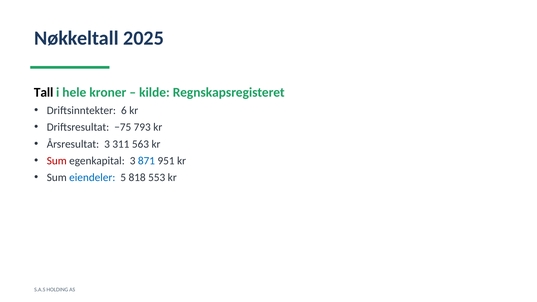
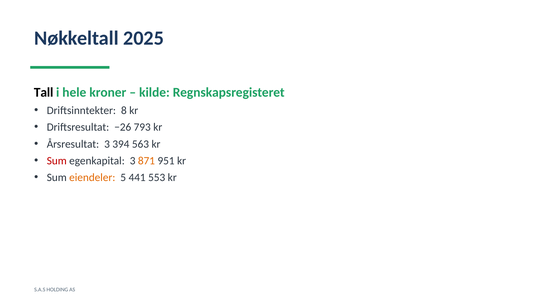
6: 6 -> 8
−75: −75 -> −26
311: 311 -> 394
871 colour: blue -> orange
eiendeler colour: blue -> orange
818: 818 -> 441
